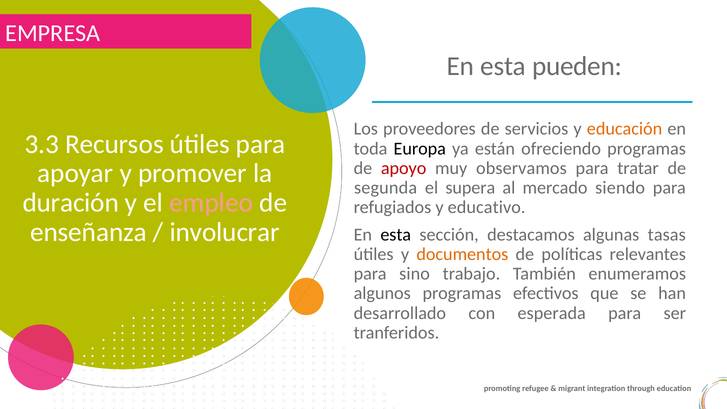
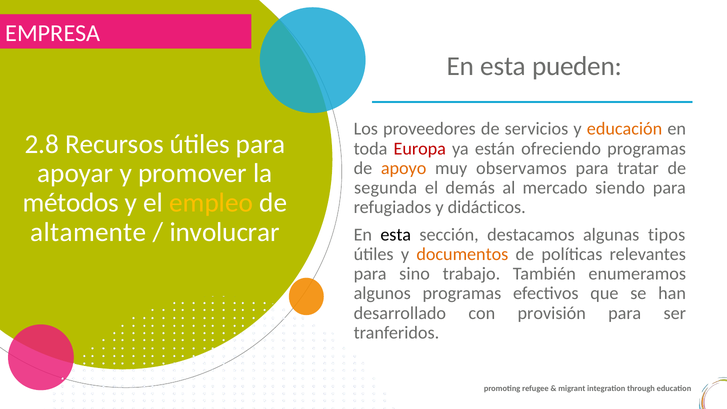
3.3: 3.3 -> 2.8
Europa colour: black -> red
apoyo colour: red -> orange
supera: supera -> demás
duración: duración -> métodos
empleo colour: pink -> yellow
educativo: educativo -> didácticos
enseñanza: enseñanza -> altamente
tasas: tasas -> tipos
esperada: esperada -> provisión
